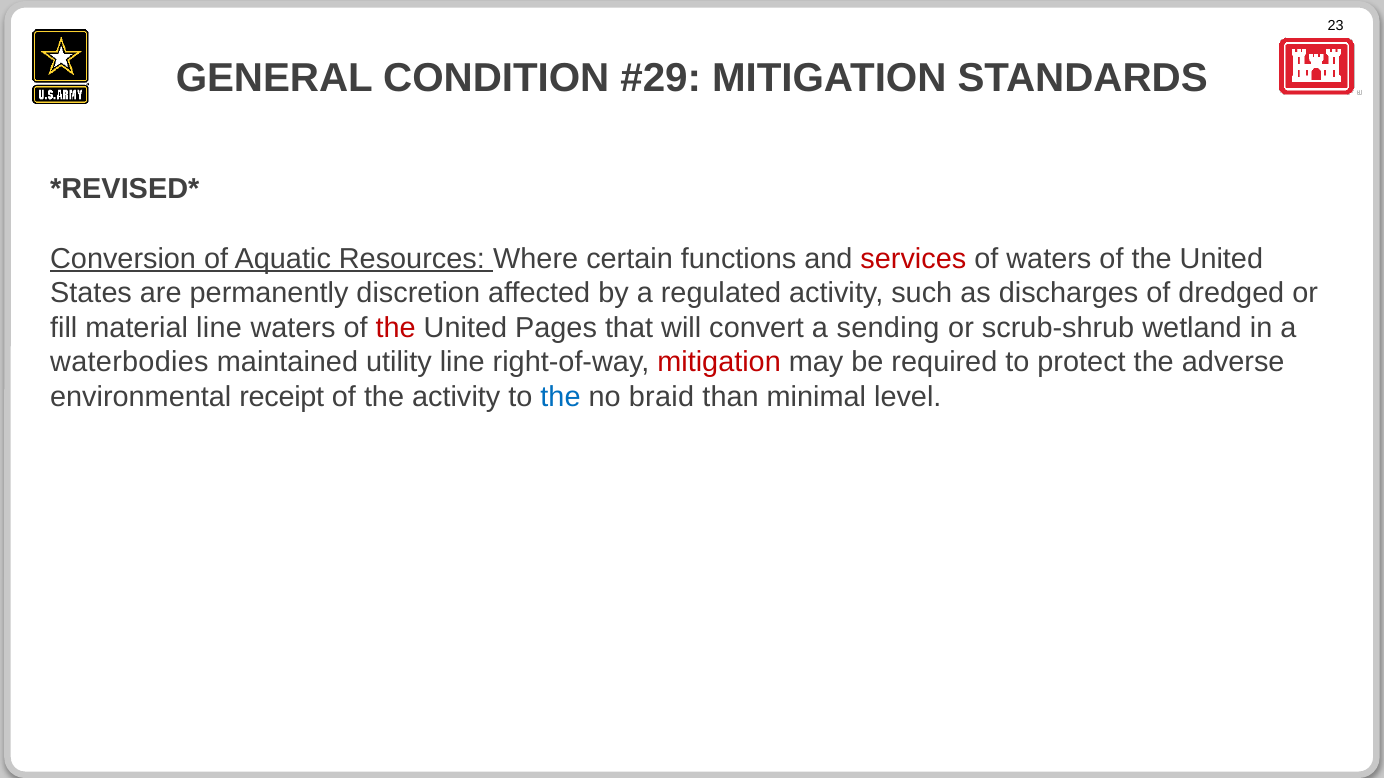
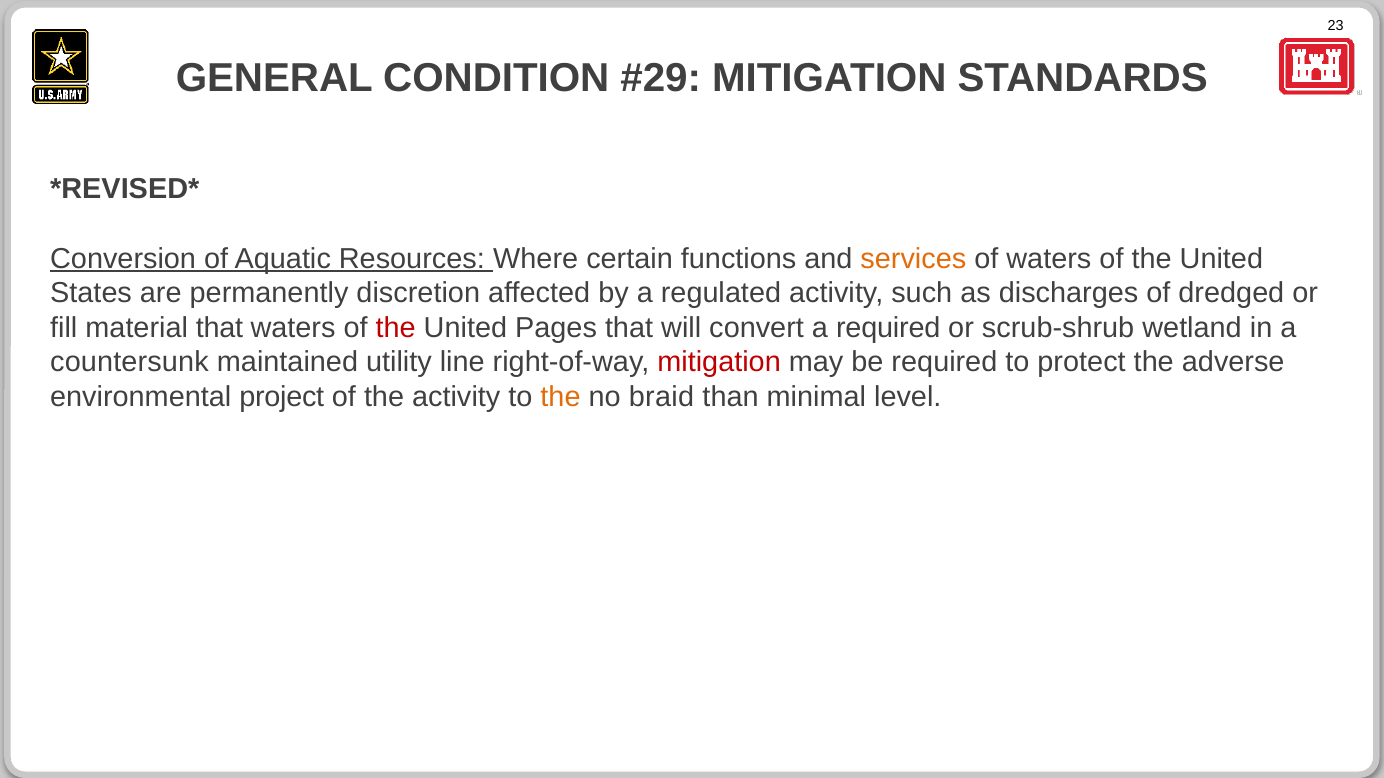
services colour: red -> orange
material line: line -> that
a sending: sending -> required
waterbodies: waterbodies -> countersunk
receipt: receipt -> project
the at (561, 397) colour: blue -> orange
